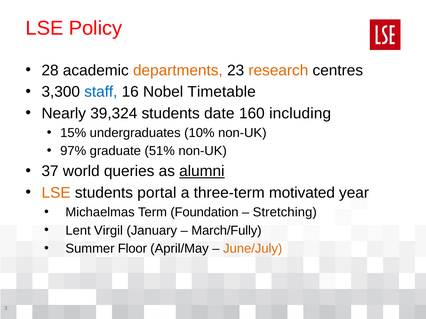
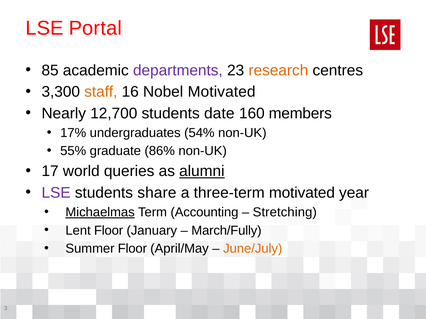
Policy: Policy -> Portal
28: 28 -> 85
departments colour: orange -> purple
staff colour: blue -> orange
Nobel Timetable: Timetable -> Motivated
39,324: 39,324 -> 12,700
including: including -> members
15%: 15% -> 17%
10%: 10% -> 54%
97%: 97% -> 55%
51%: 51% -> 86%
37: 37 -> 17
LSE at (56, 193) colour: orange -> purple
portal: portal -> share
Michaelmas underline: none -> present
Foundation: Foundation -> Accounting
Lent Virgil: Virgil -> Floor
